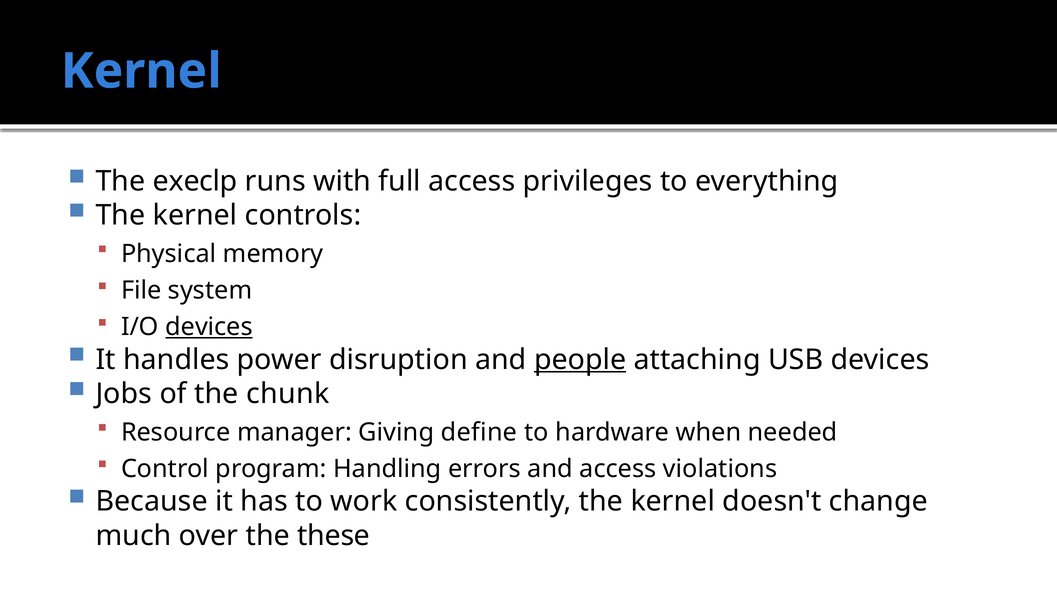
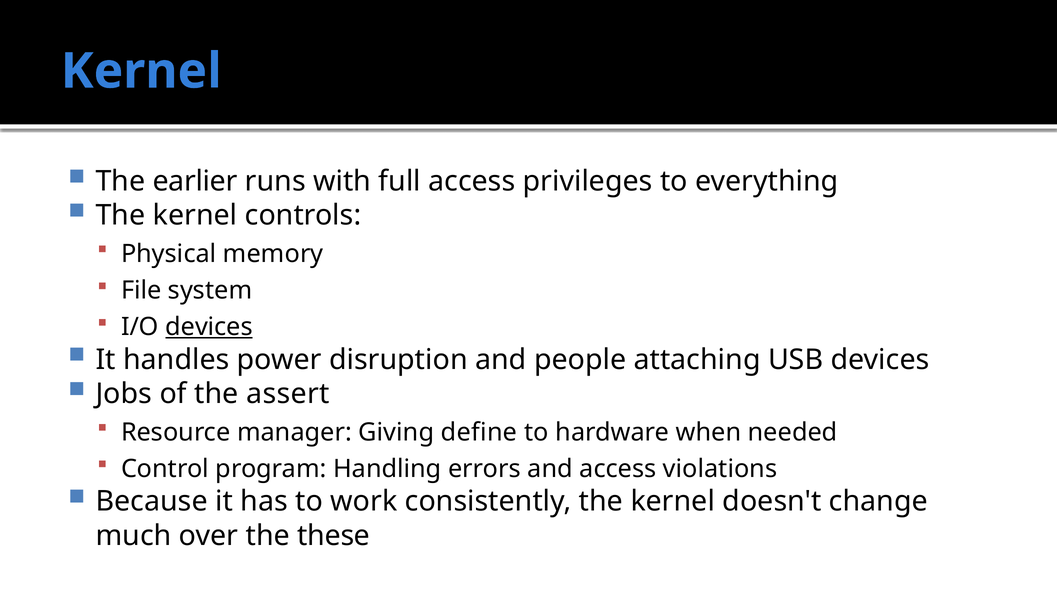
execlp: execlp -> earlier
people underline: present -> none
chunk: chunk -> assert
